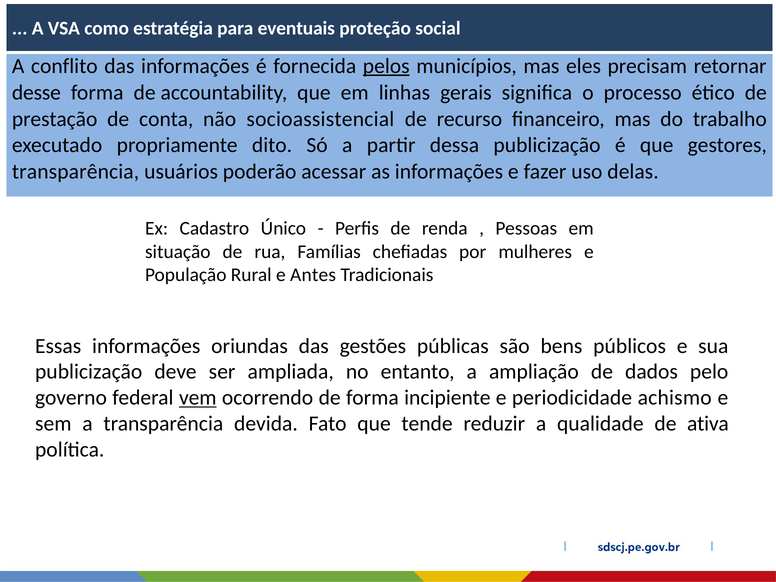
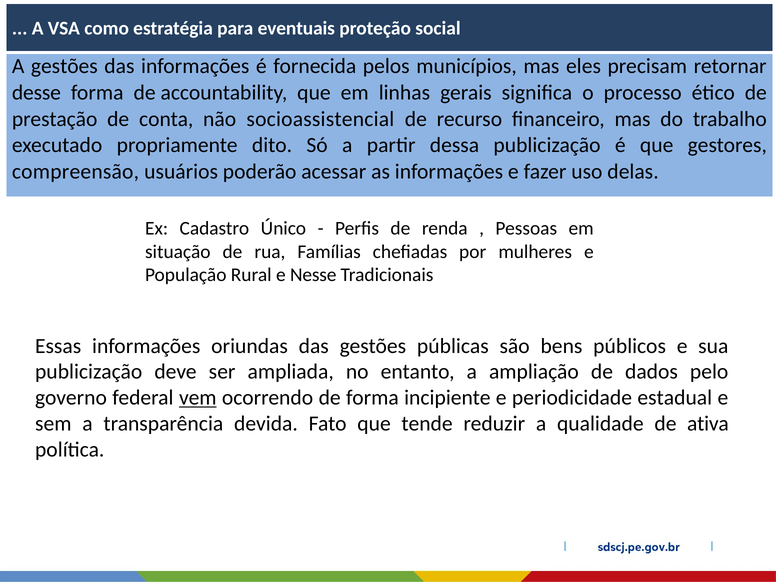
A conflito: conflito -> gestões
pelos underline: present -> none
transparência at (76, 172): transparência -> compreensão
Antes: Antes -> Nesse
achismo: achismo -> estadual
